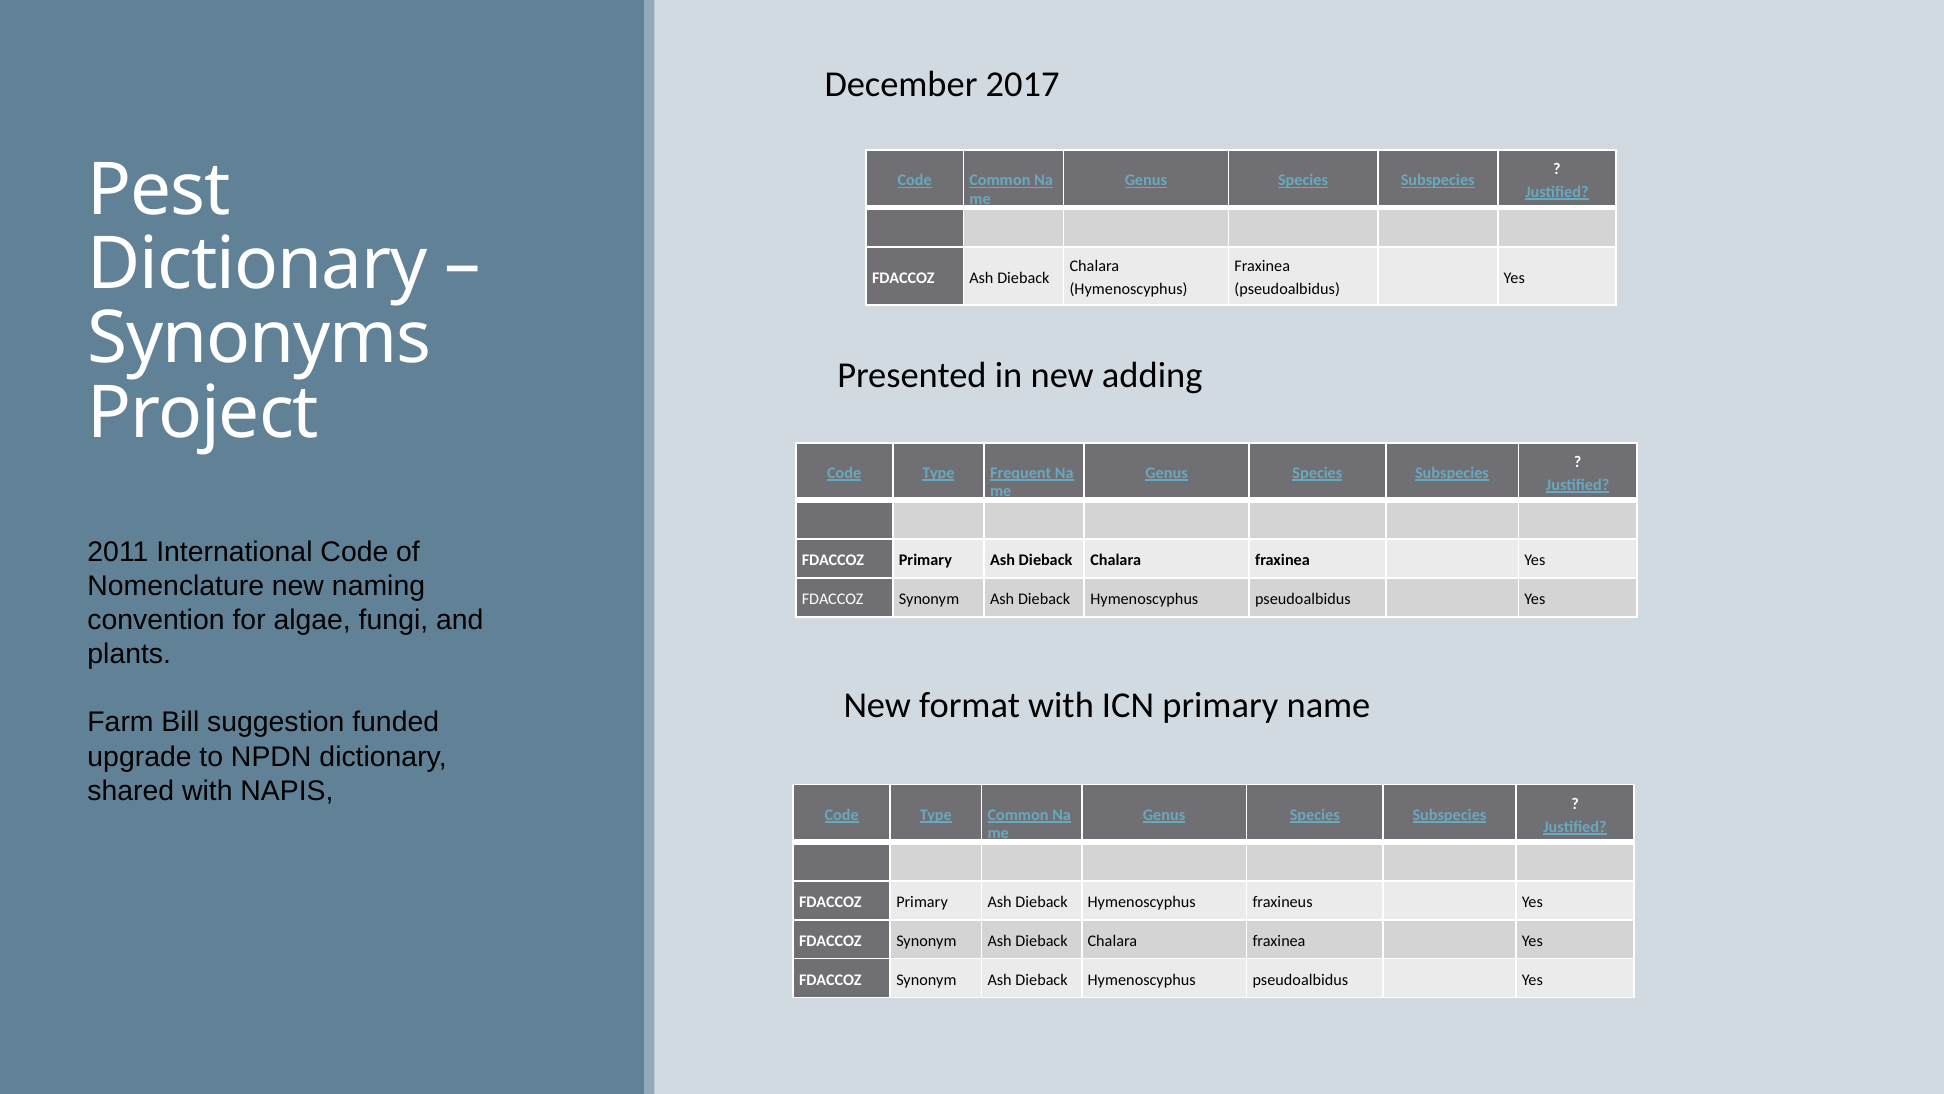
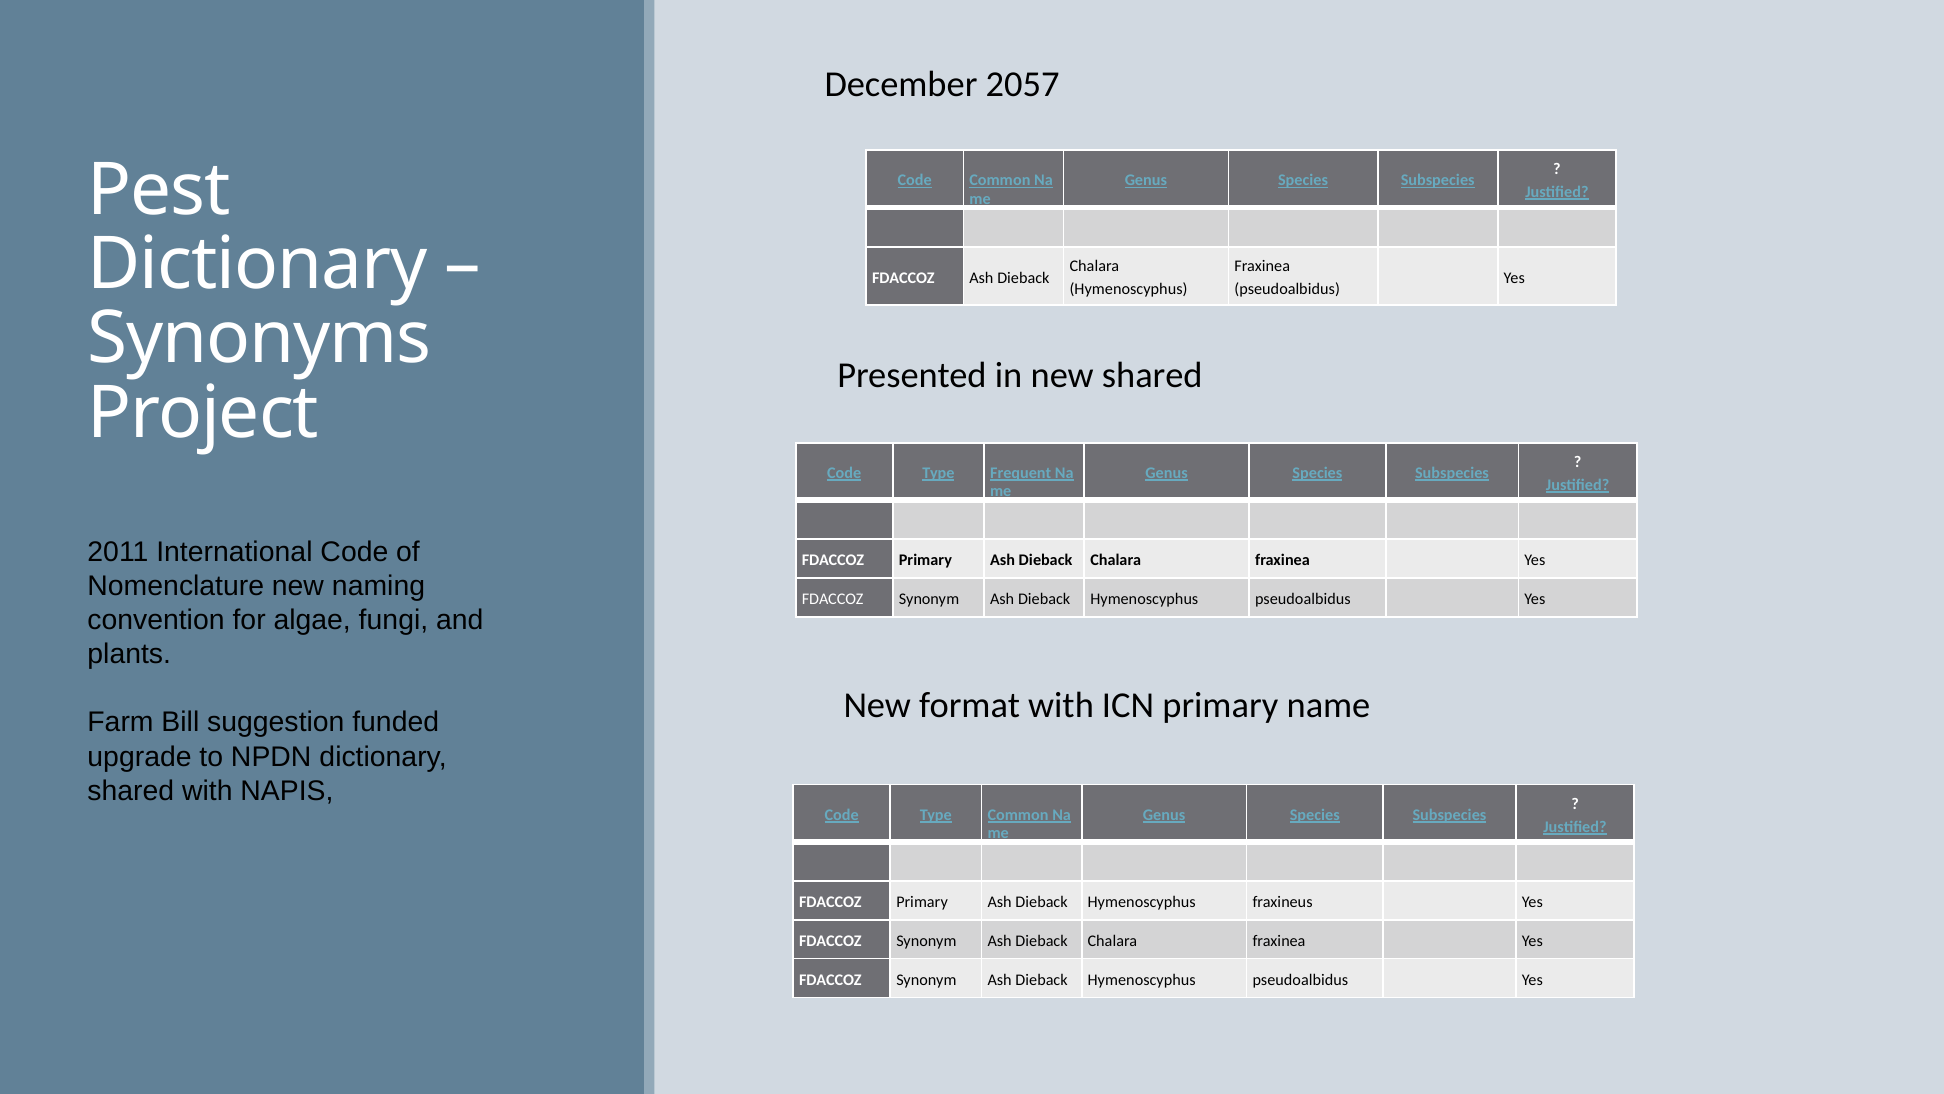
2017: 2017 -> 2057
new adding: adding -> shared
